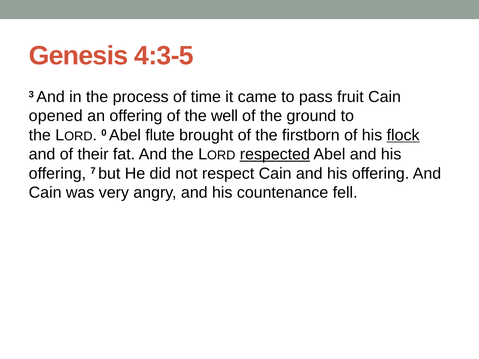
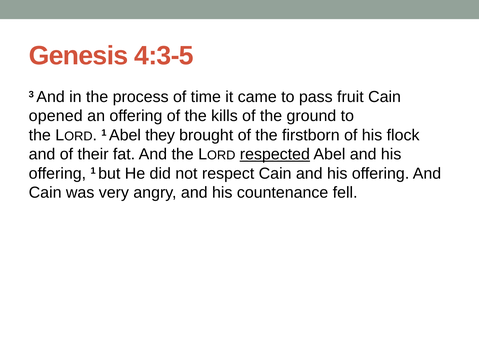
well: well -> kills
0 at (104, 133): 0 -> 1
flute: flute -> they
flock underline: present -> none
offering 7: 7 -> 1
